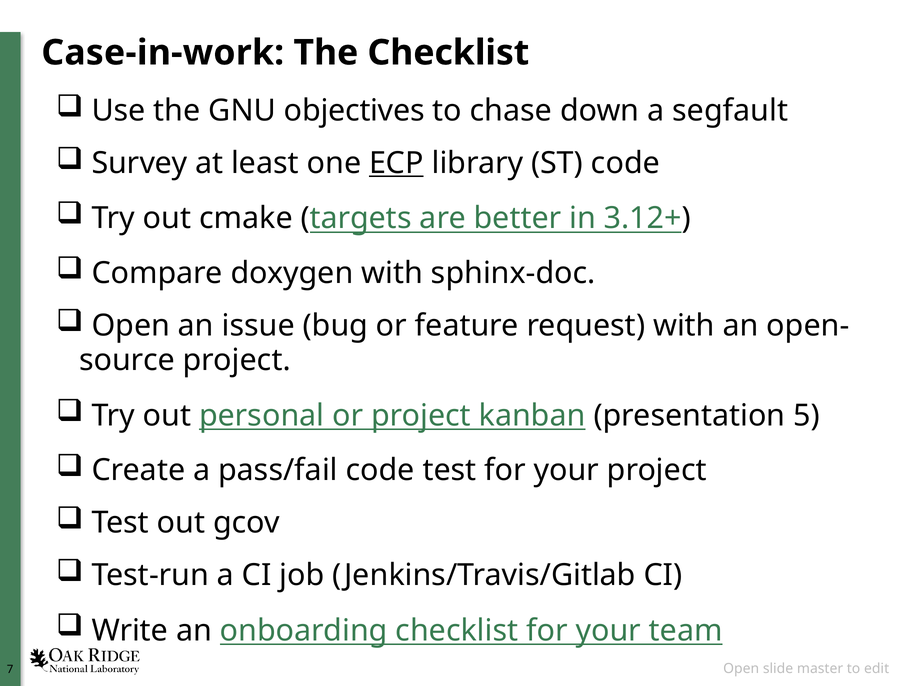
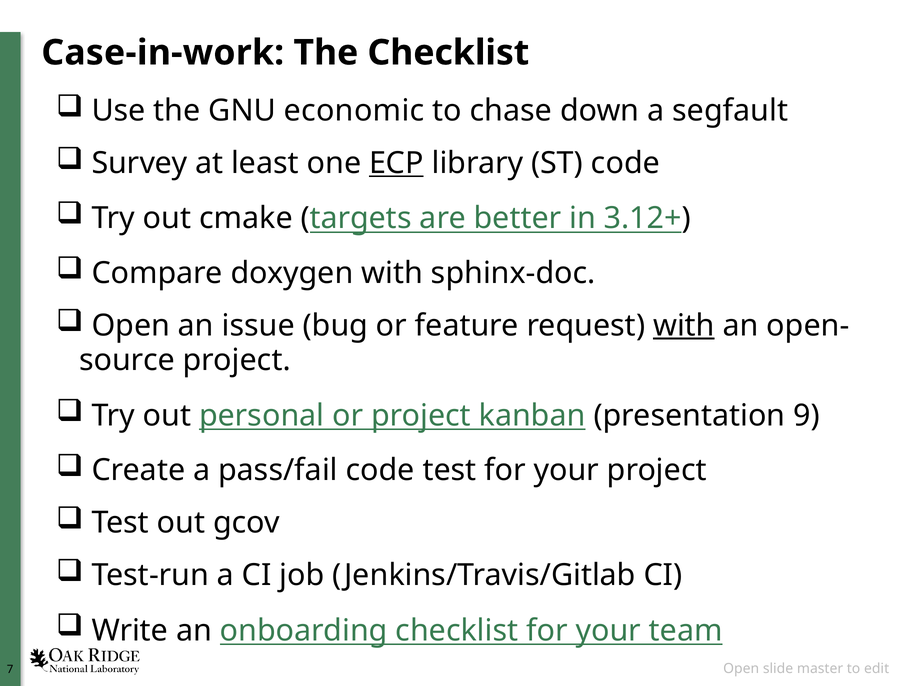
objectives: objectives -> economic
with at (684, 325) underline: none -> present
5: 5 -> 9
